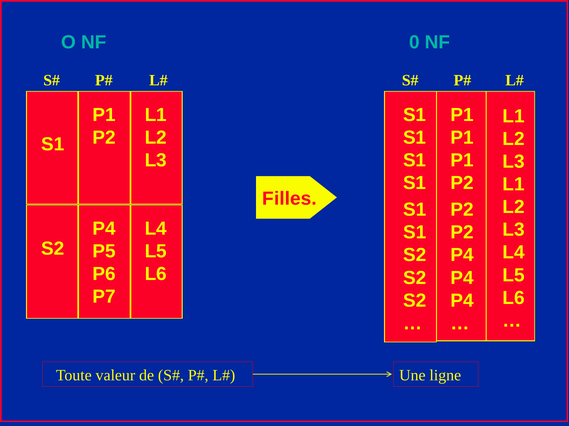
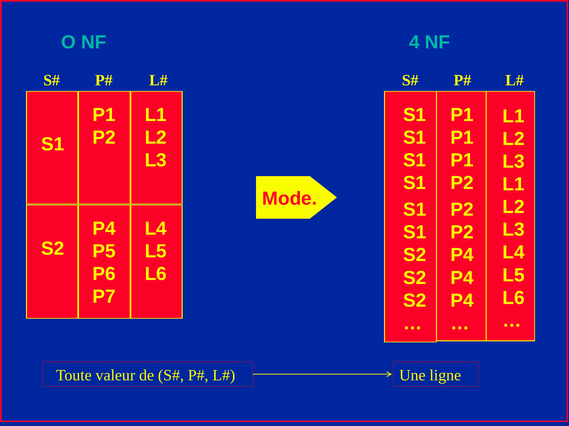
0: 0 -> 4
Filles: Filles -> Mode
